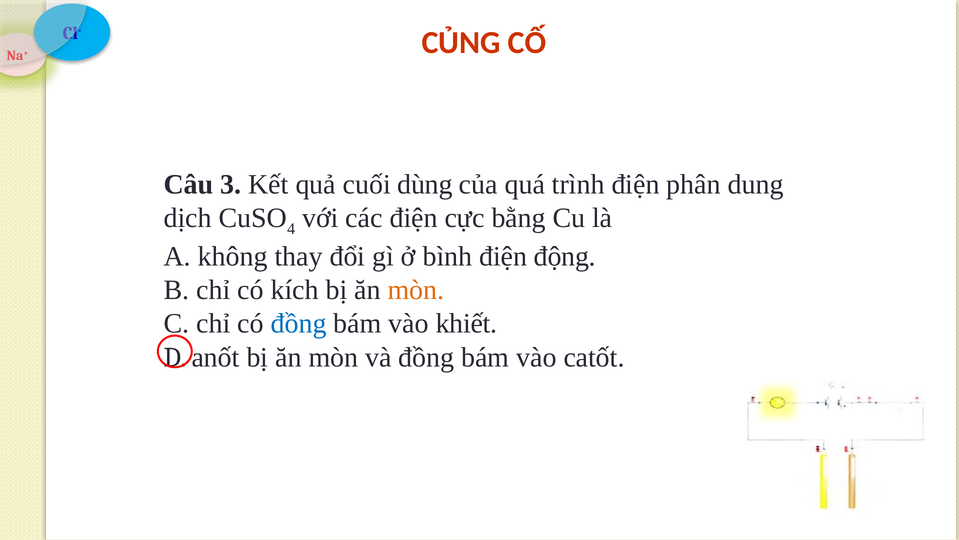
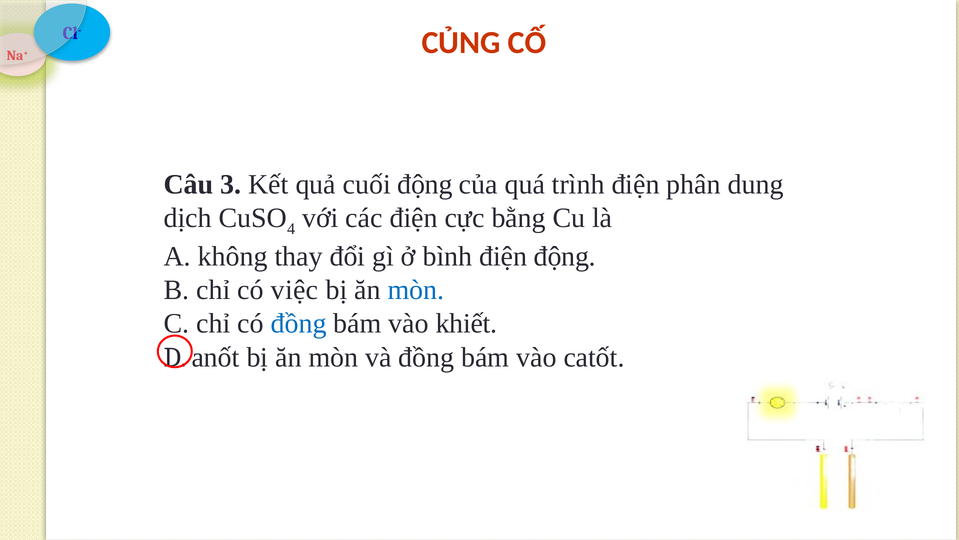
cuối dùng: dùng -> động
kích: kích -> việc
mòn at (416, 290) colour: orange -> blue
